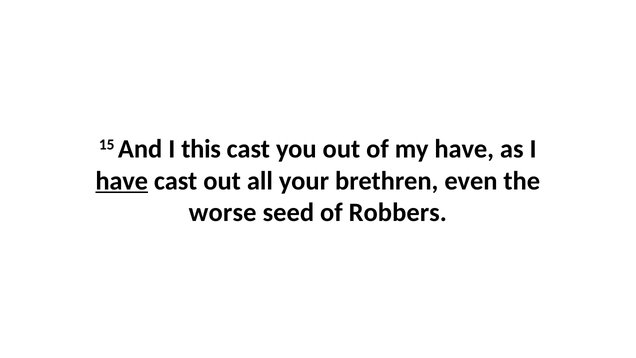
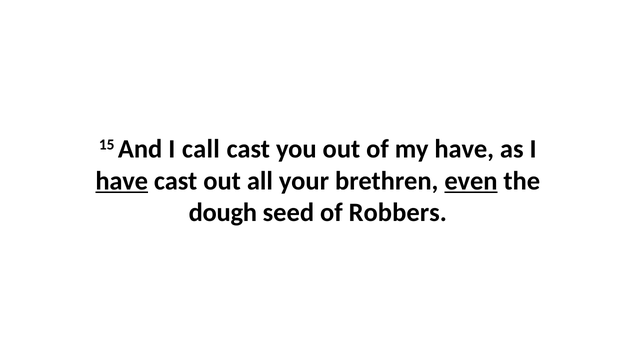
this: this -> call
even underline: none -> present
worse: worse -> dough
